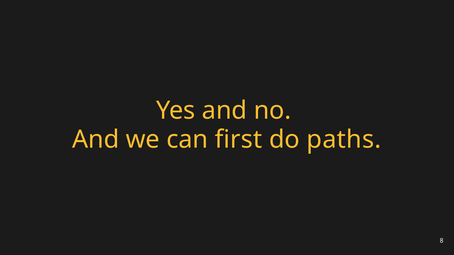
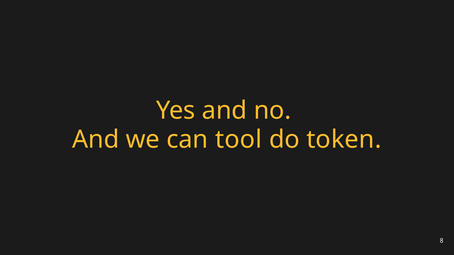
first: first -> tool
paths: paths -> token
